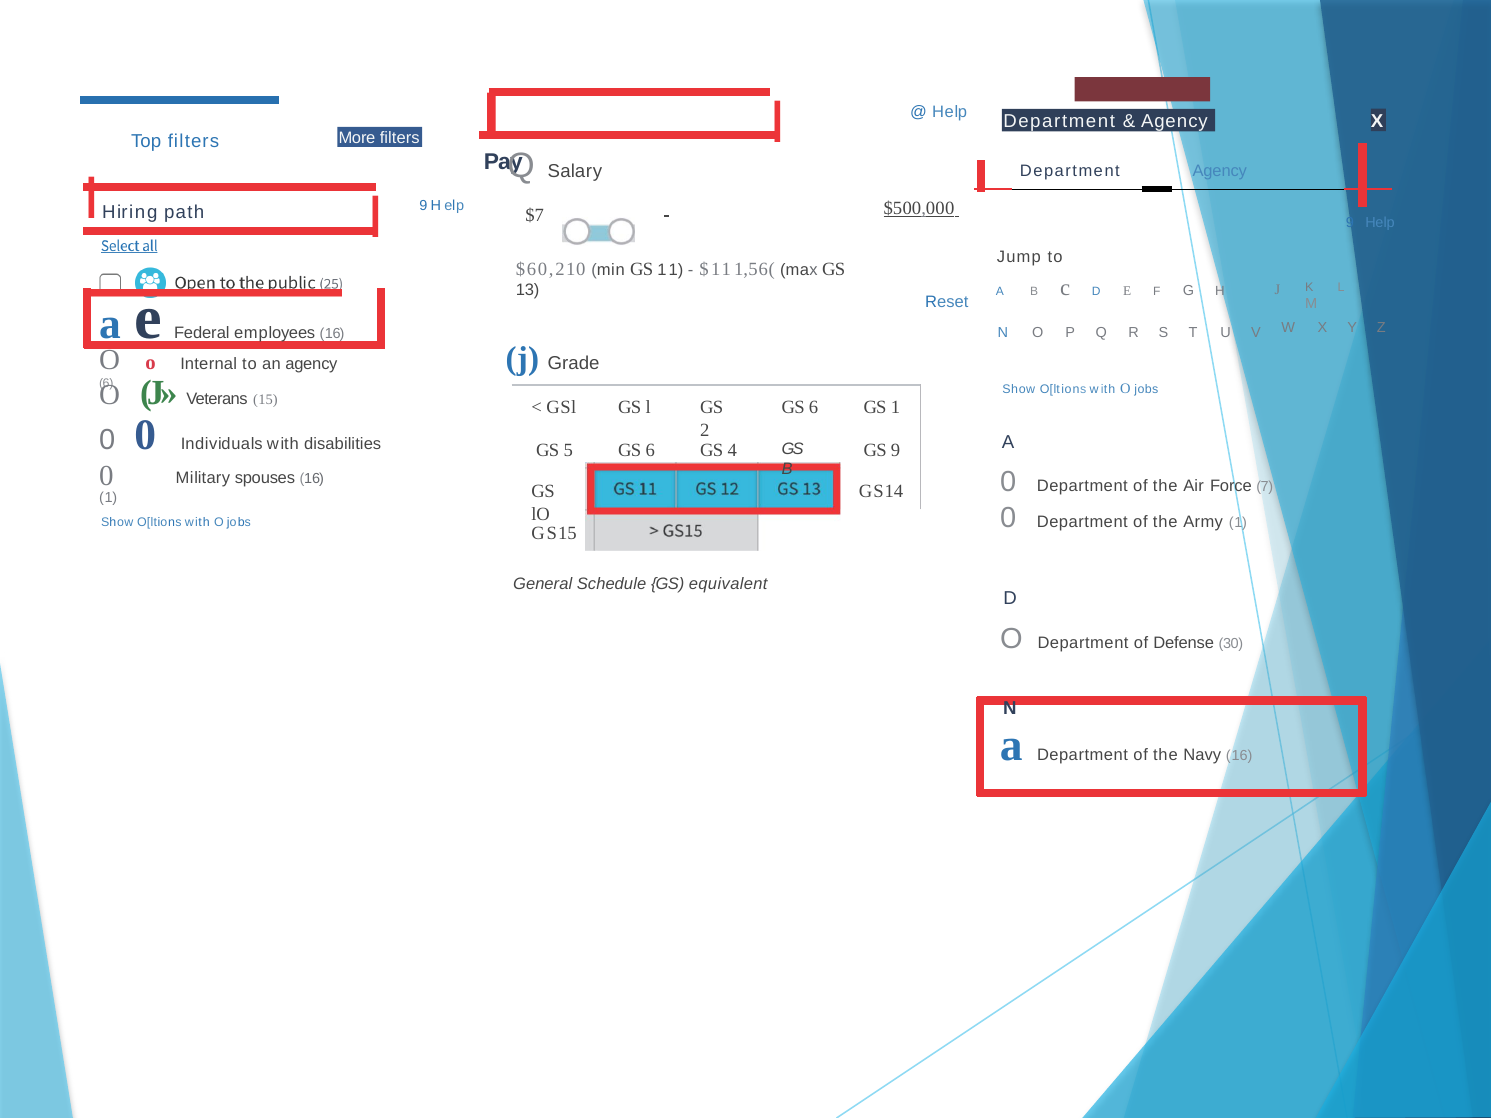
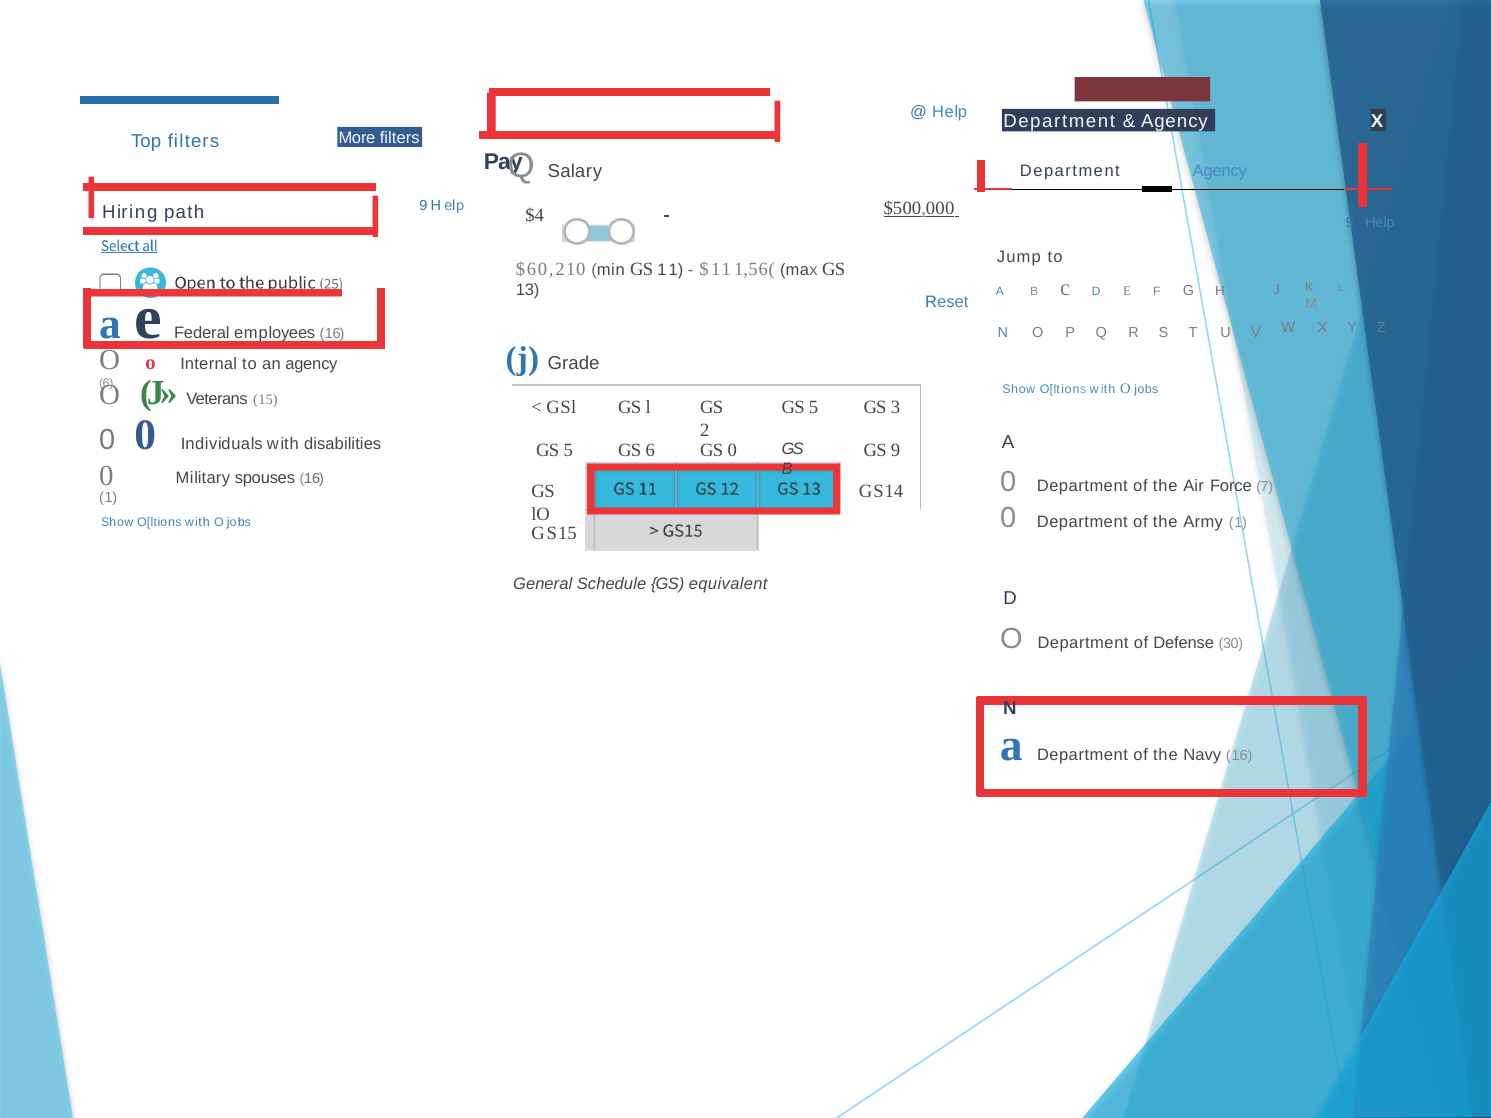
$7: $7 -> $4
6 at (814, 408): 6 -> 5
GS 1: 1 -> 3
GS 4: 4 -> 0
